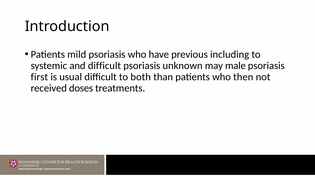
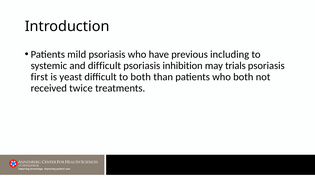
unknown: unknown -> inhibition
male: male -> trials
usual: usual -> yeast
who then: then -> both
doses: doses -> twice
